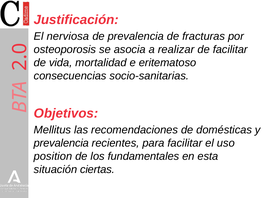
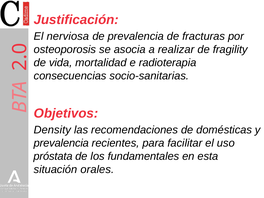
de facilitar: facilitar -> fragility
eritematoso: eritematoso -> radioterapia
Mellitus: Mellitus -> Density
position: position -> próstata
ciertas: ciertas -> orales
